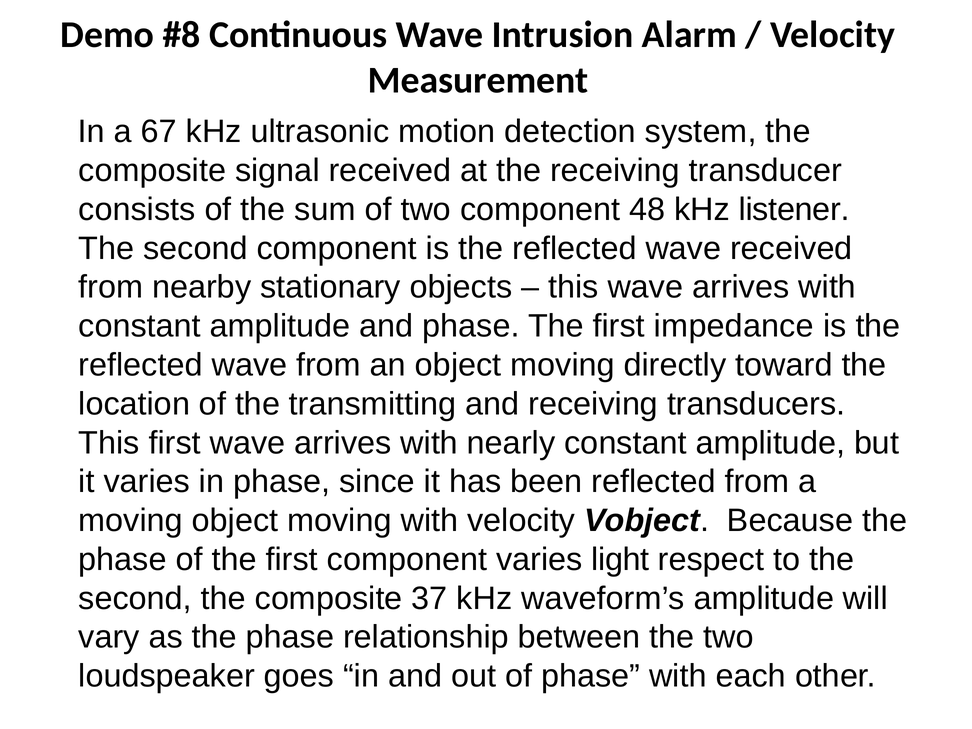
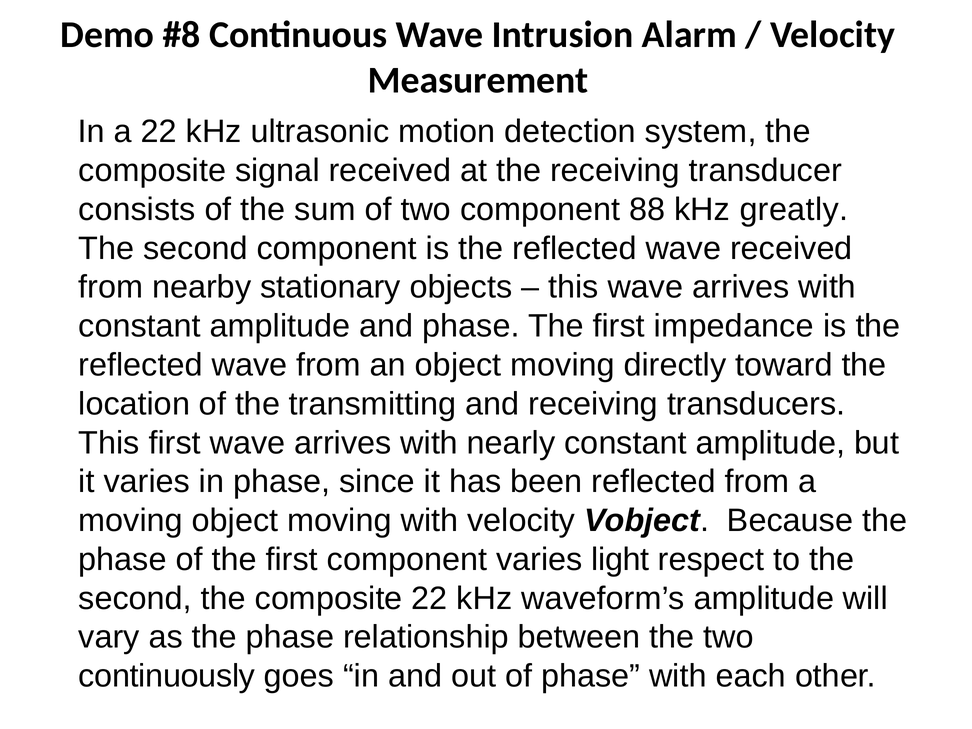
a 67: 67 -> 22
48: 48 -> 88
listener: listener -> greatly
composite 37: 37 -> 22
loudspeaker: loudspeaker -> continuously
